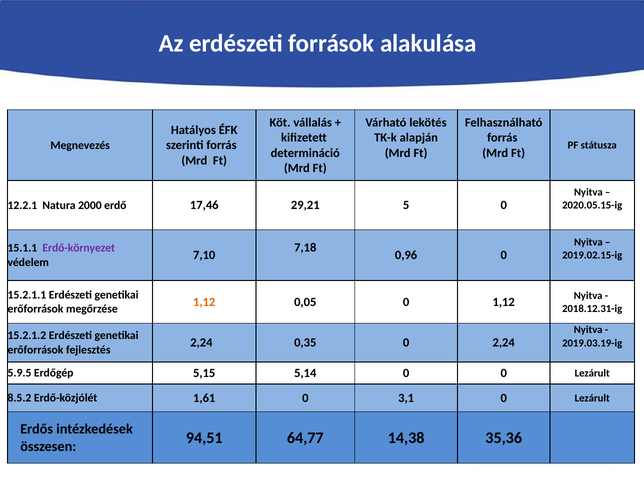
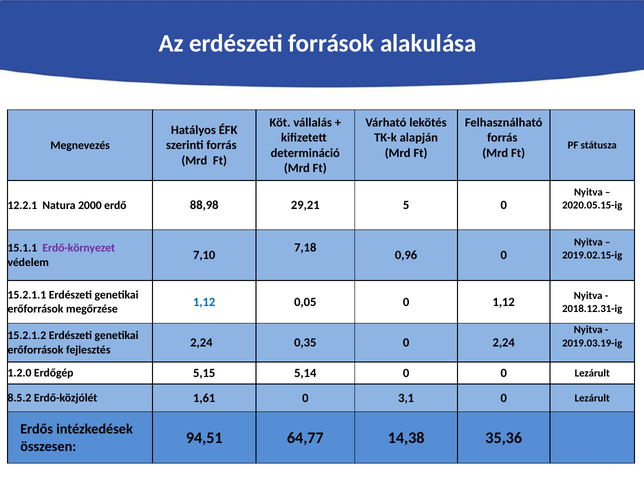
17,46: 17,46 -> 88,98
1,12 at (204, 302) colour: orange -> blue
5.9.5: 5.9.5 -> 1.2.0
